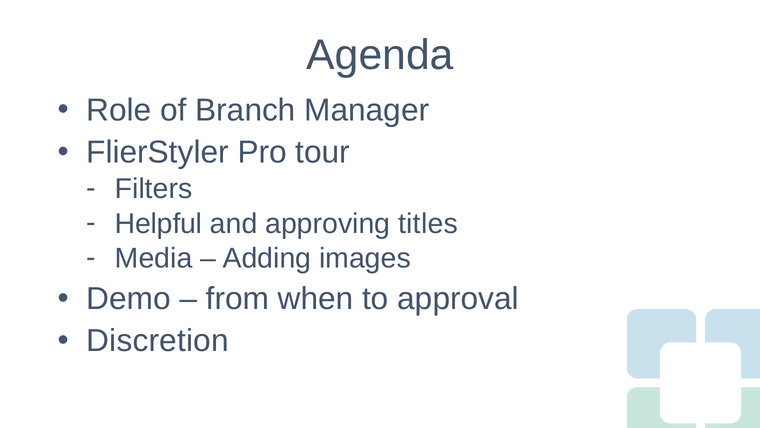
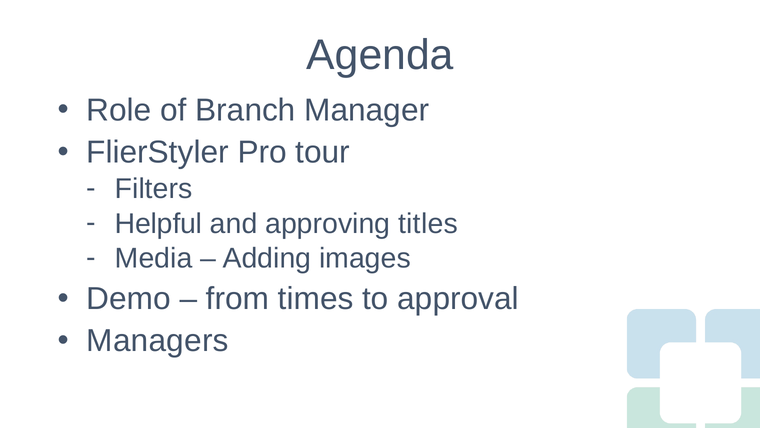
when: when -> times
Discretion: Discretion -> Managers
